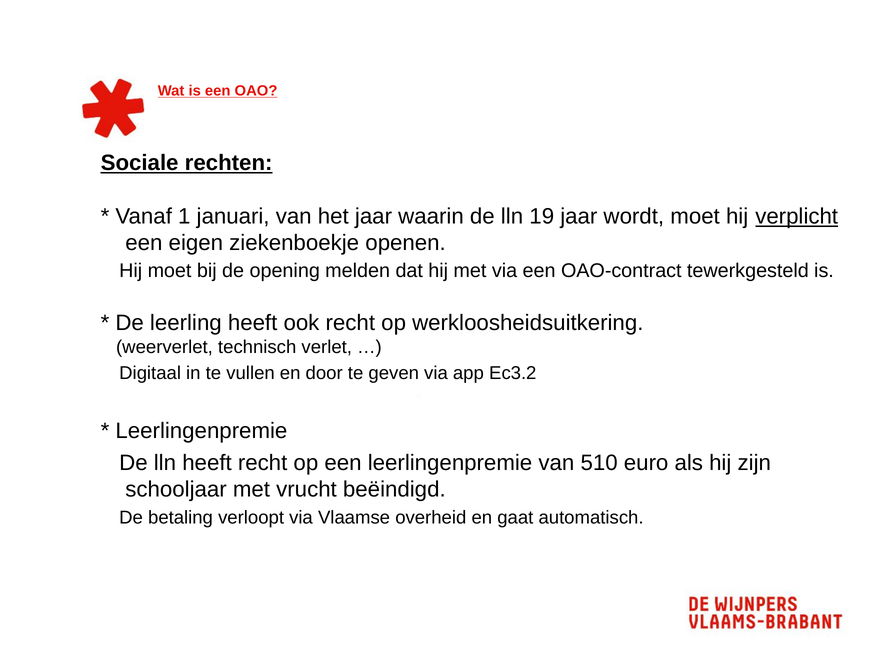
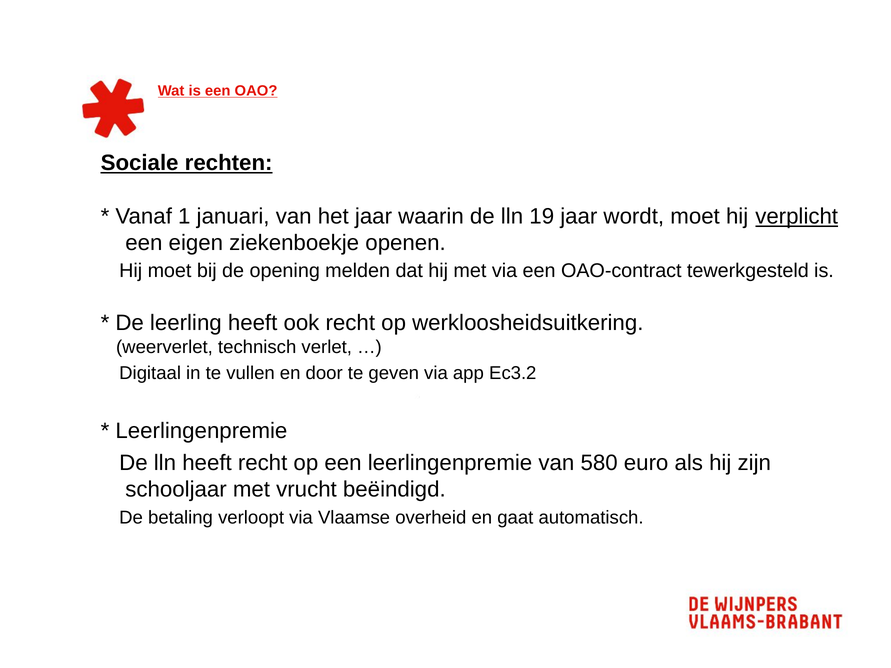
510: 510 -> 580
